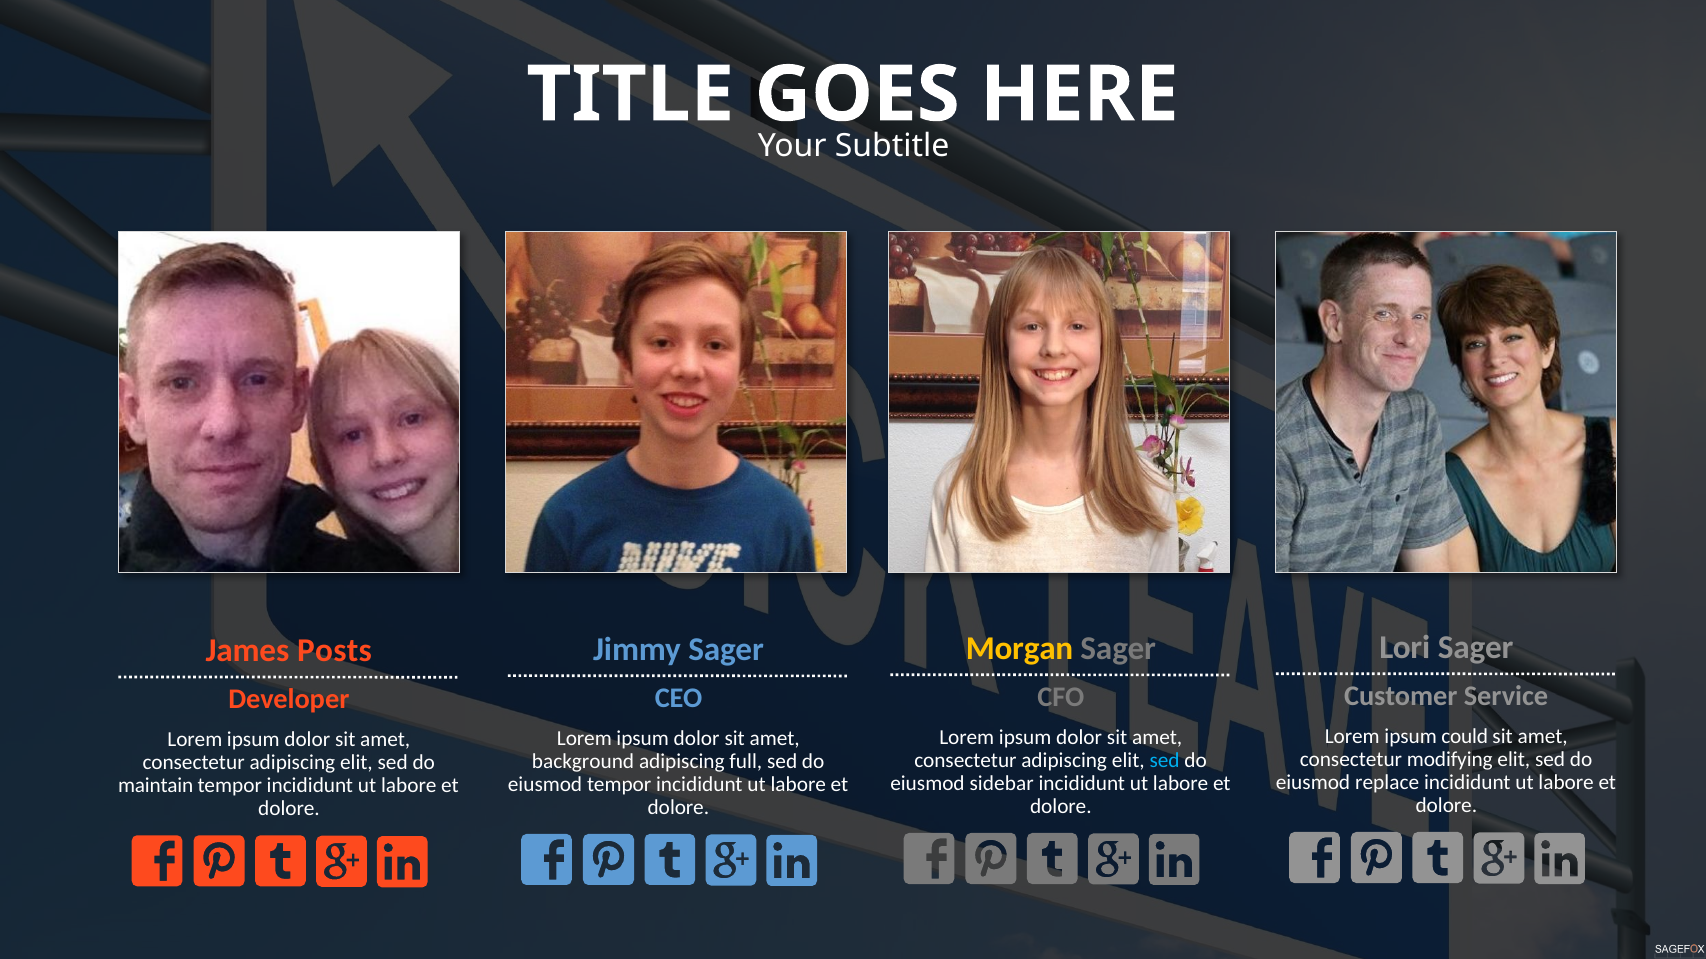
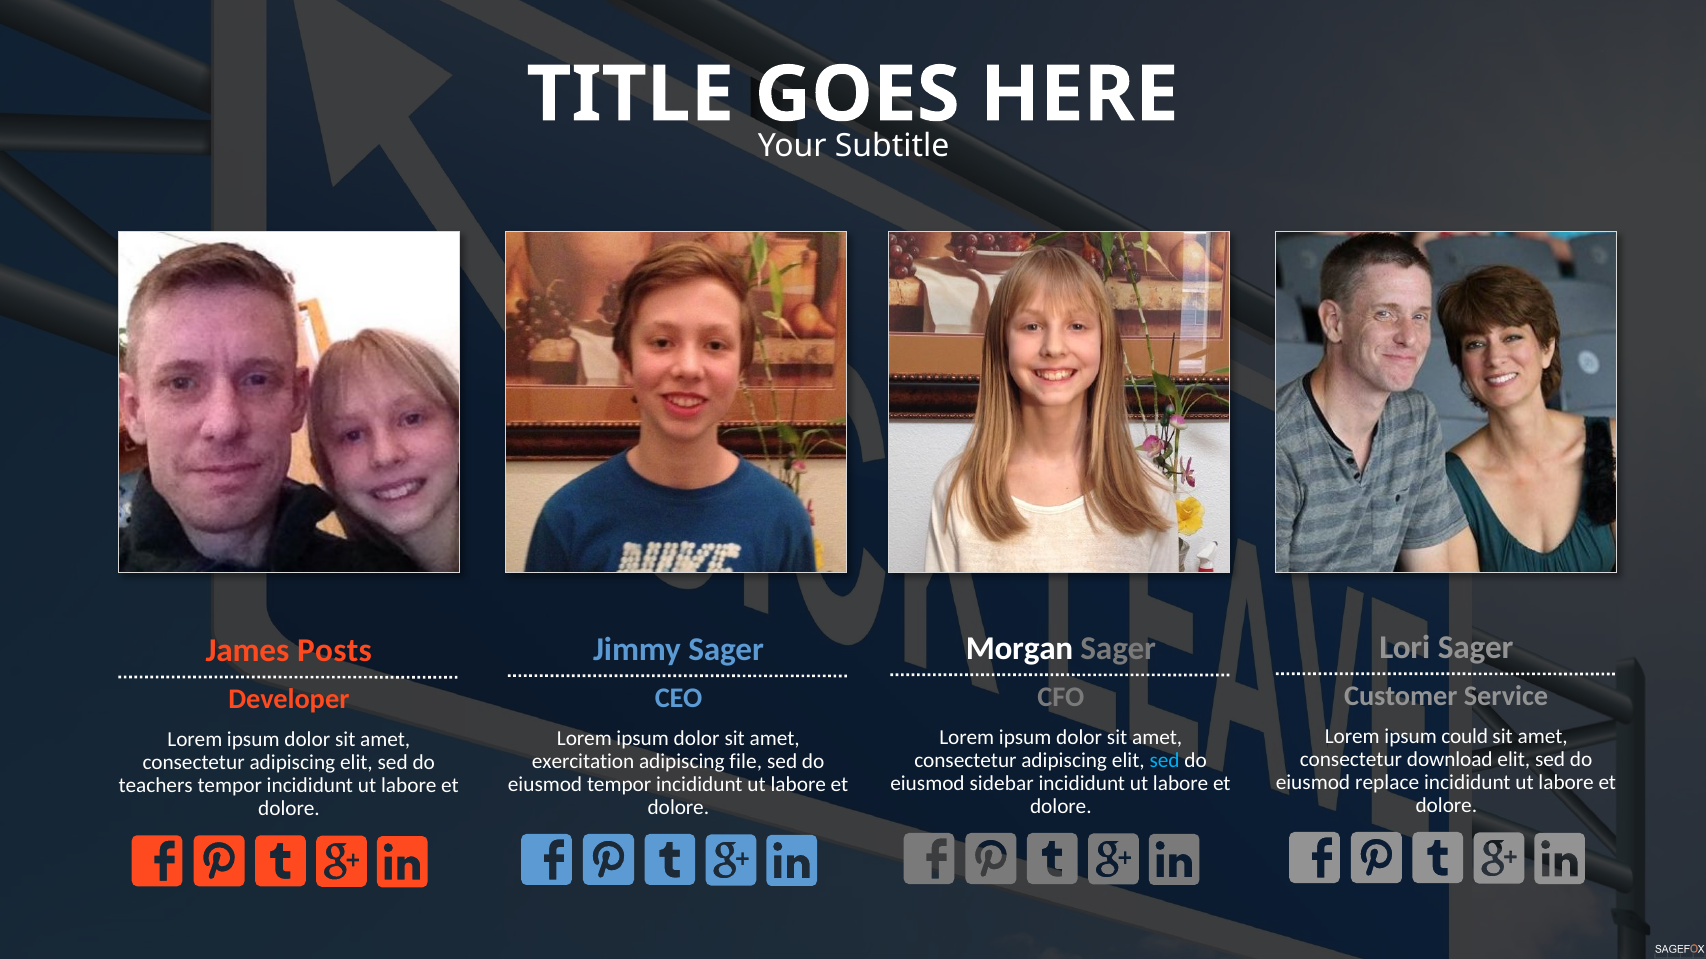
Morgan colour: yellow -> white
modifying: modifying -> download
background: background -> exercitation
full: full -> file
maintain: maintain -> teachers
